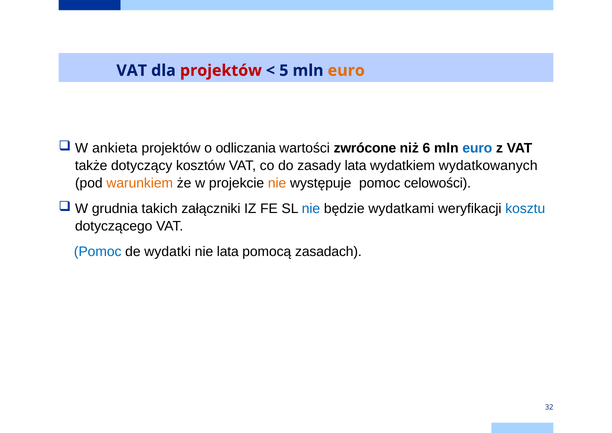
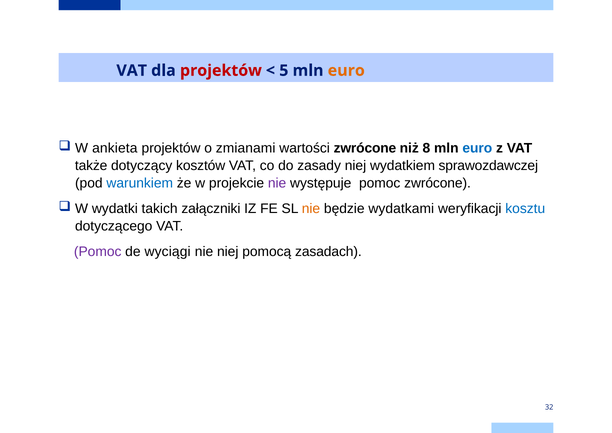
odliczania: odliczania -> zmianami
6: 6 -> 8
zasady lata: lata -> niej
wydatkowanych: wydatkowanych -> sprawozdawczej
warunkiem colour: orange -> blue
nie at (277, 183) colour: orange -> purple
pomoc celowości: celowości -> zwrócone
grudnia: grudnia -> wydatki
nie at (311, 209) colour: blue -> orange
Pomoc at (98, 251) colour: blue -> purple
wydatki: wydatki -> wyciągi
nie lata: lata -> niej
